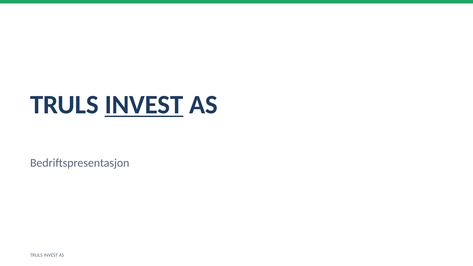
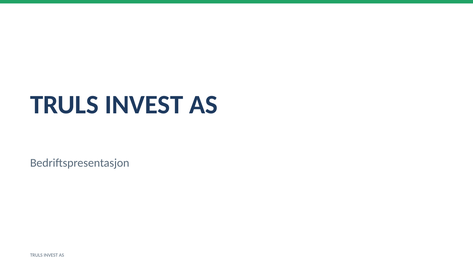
INVEST at (144, 105) underline: present -> none
